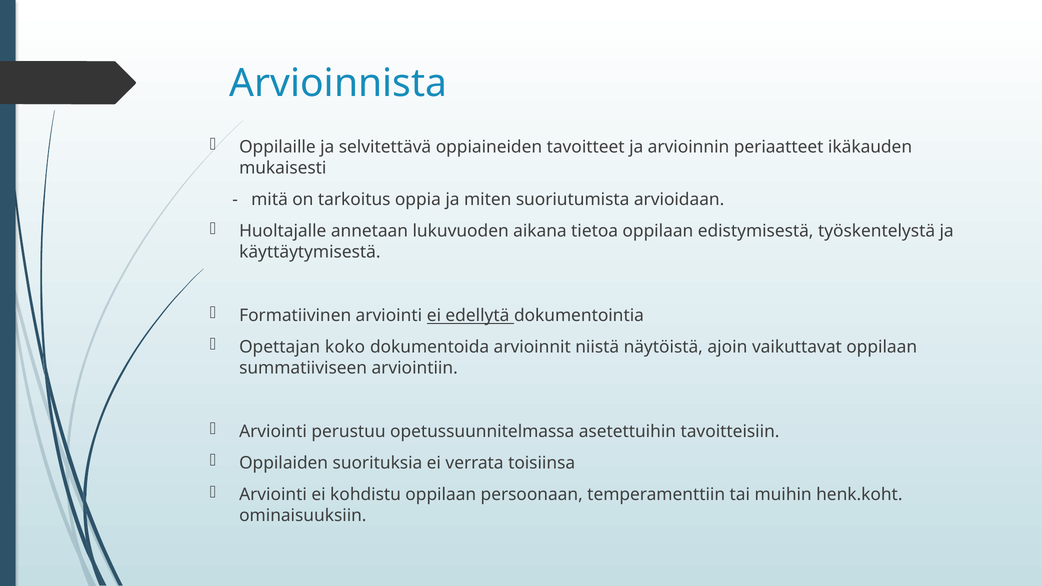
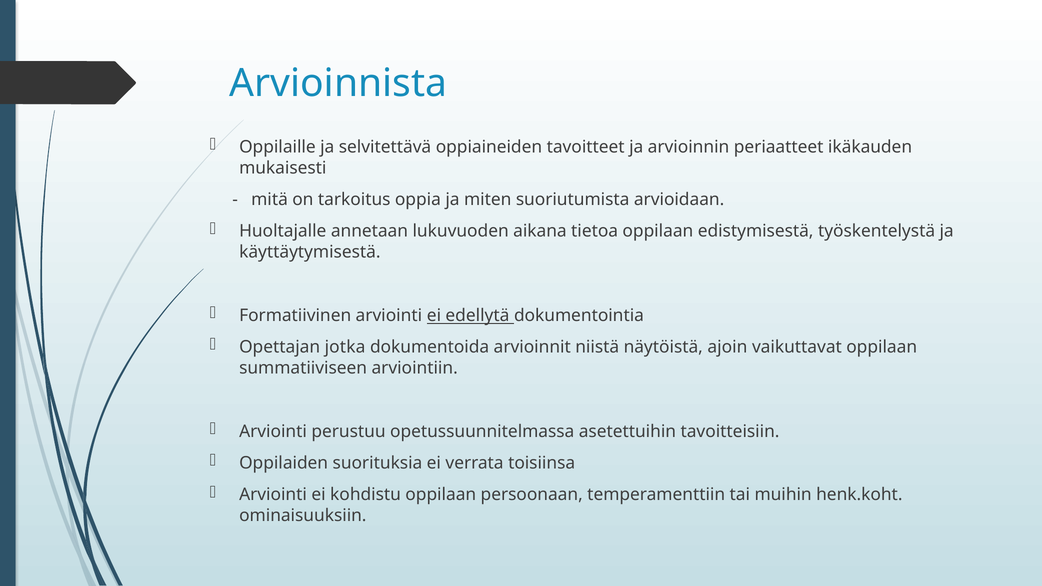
koko: koko -> jotka
